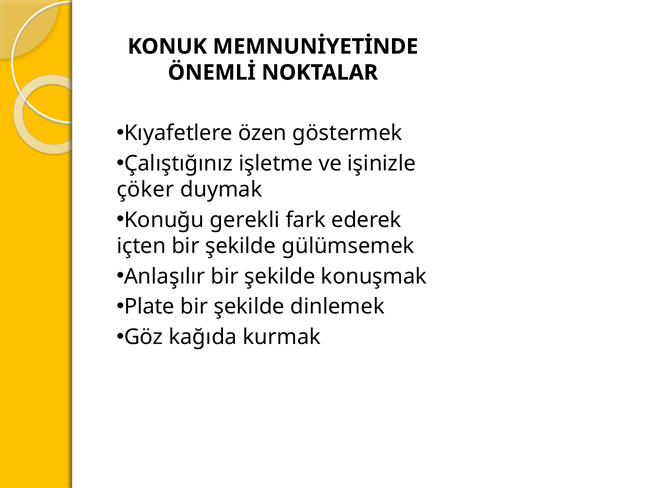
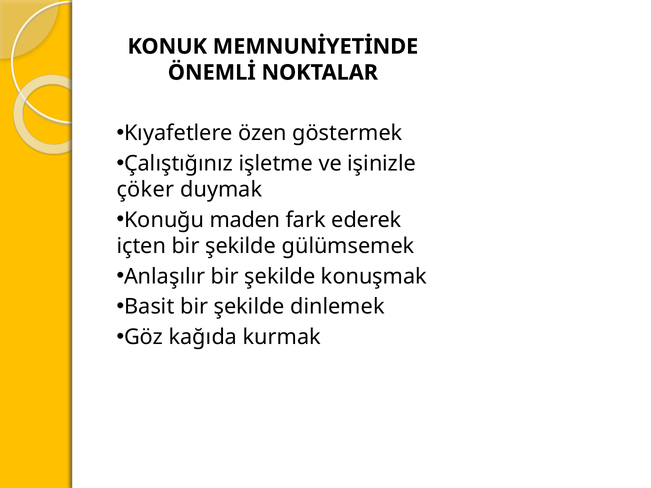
gerekli: gerekli -> maden
Plate: Plate -> Basit
